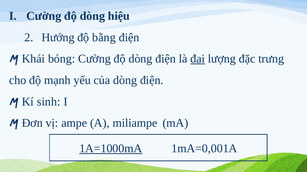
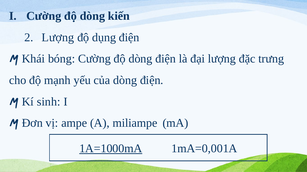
hiệu: hiệu -> kiến
Hướng at (58, 37): Hướng -> Lượng
bằng: bằng -> dụng
đại underline: present -> none
